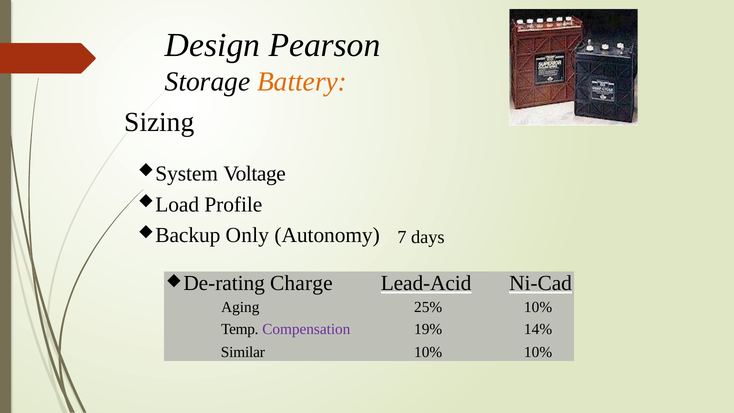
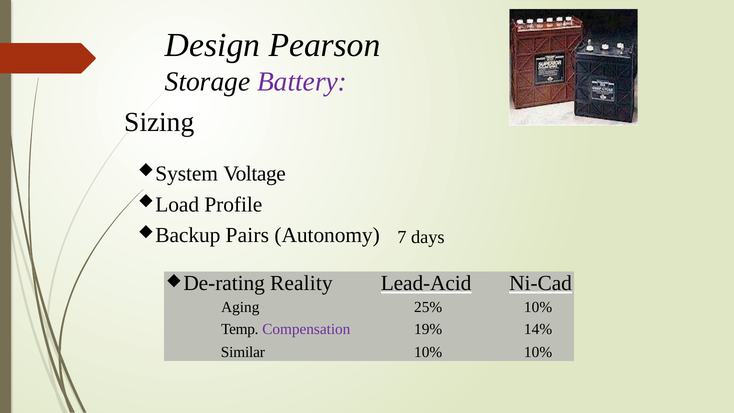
Battery colour: orange -> purple
Only: Only -> Pairs
Charge: Charge -> Reality
